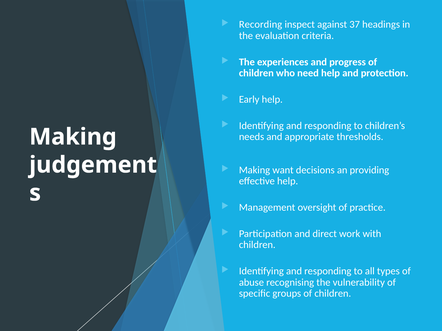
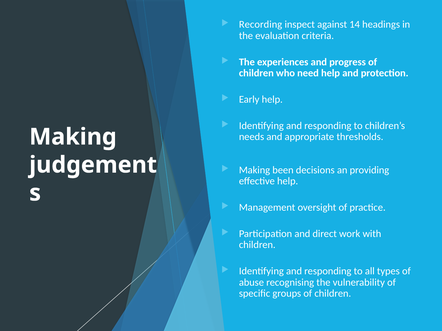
37: 37 -> 14
want: want -> been
